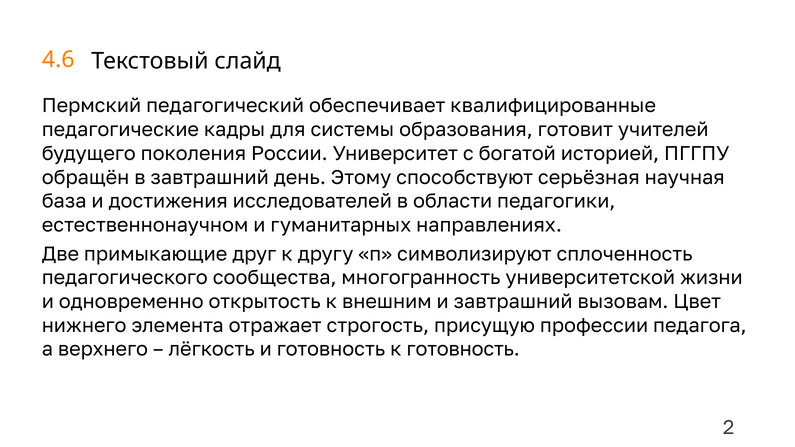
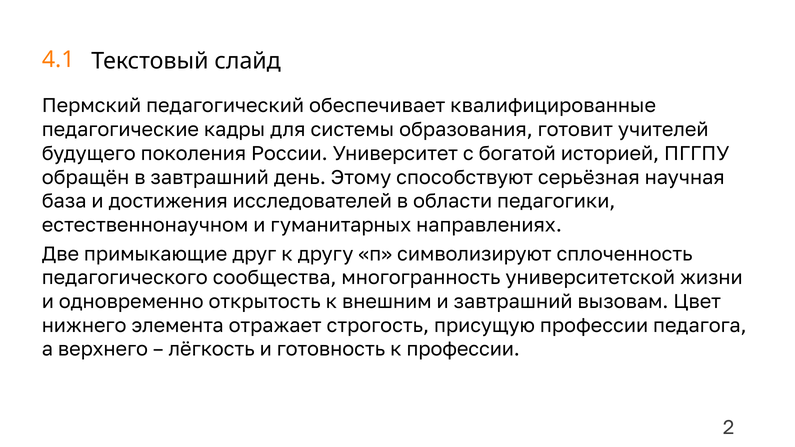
4.6: 4.6 -> 4.1
к готовность: готовность -> профессии
